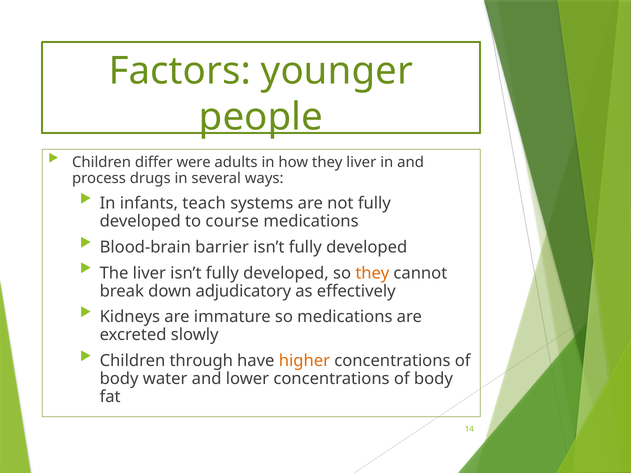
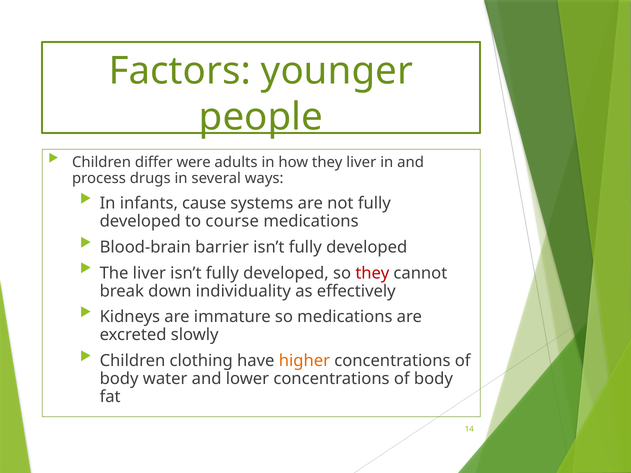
teach: teach -> cause
they at (372, 273) colour: orange -> red
adjudicatory: adjudicatory -> individuality
through: through -> clothing
